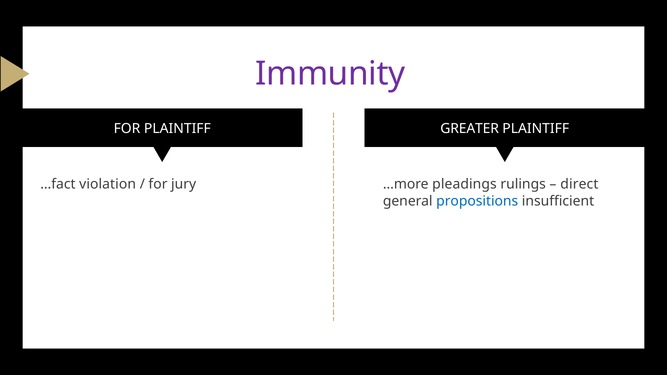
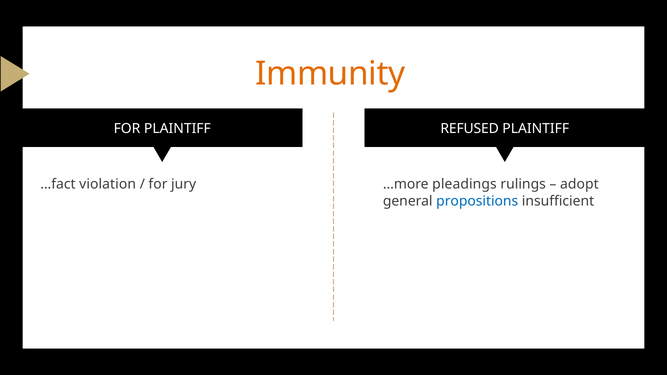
Immunity colour: purple -> orange
GREATER: GREATER -> REFUSED
direct: direct -> adopt
